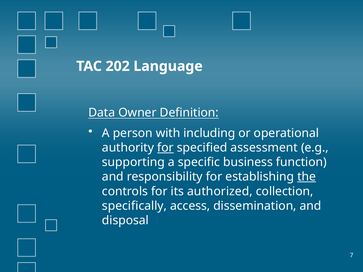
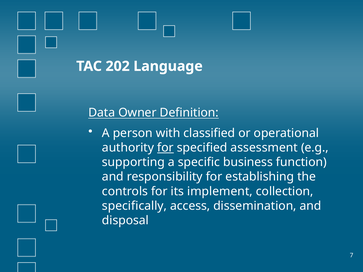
including: including -> classified
the underline: present -> none
authorized: authorized -> implement
